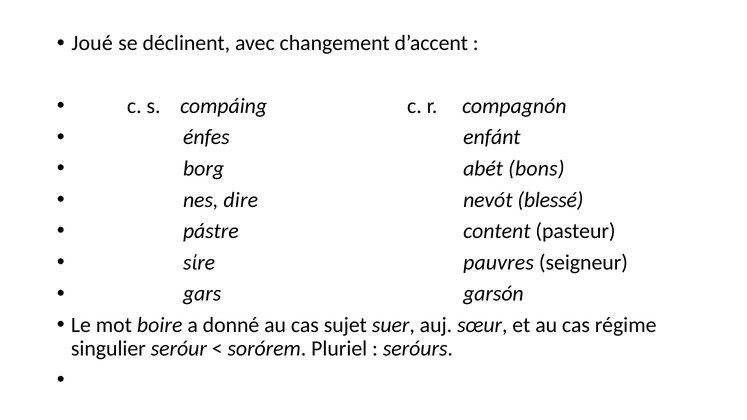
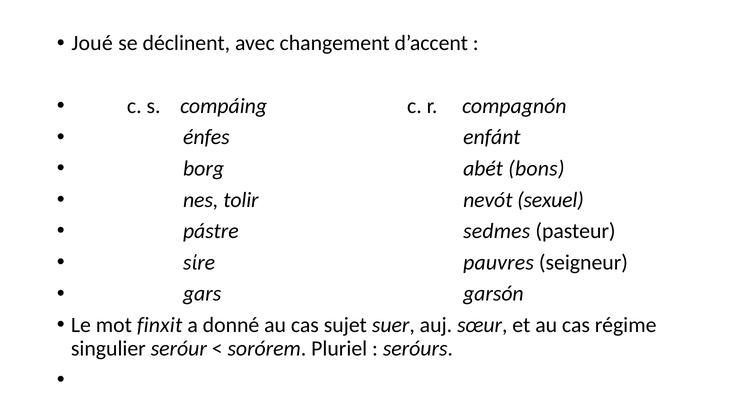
dire: dire -> tolir
blessé: blessé -> sexuel
content: content -> sedmes
boire: boire -> finxit
